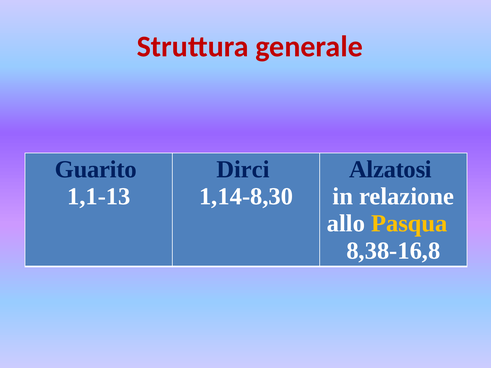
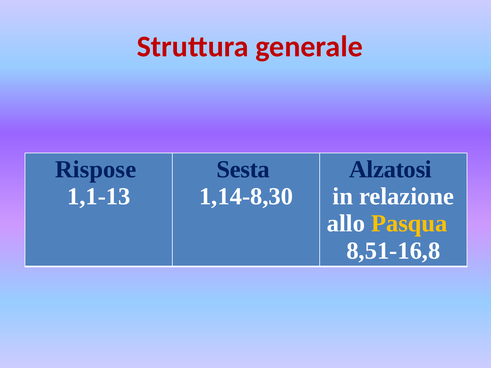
Guarito: Guarito -> Rispose
Dirci: Dirci -> Sesta
8,38-16,8: 8,38-16,8 -> 8,51-16,8
